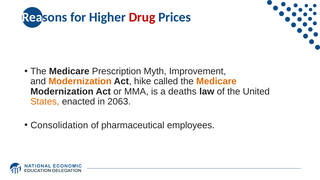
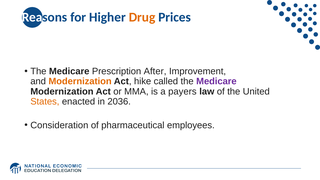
Drug colour: red -> orange
Myth: Myth -> After
Medicare at (216, 81) colour: orange -> purple
deaths: deaths -> payers
2063: 2063 -> 2036
Consolidation: Consolidation -> Consideration
